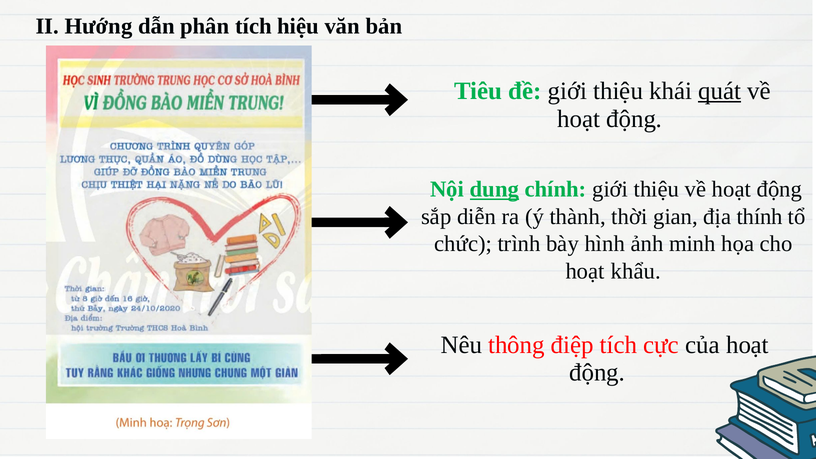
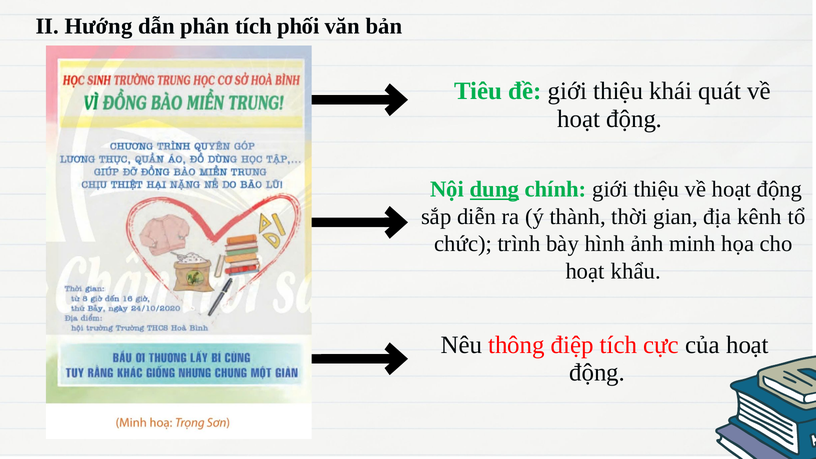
hiệu: hiệu -> phối
quát underline: present -> none
thính: thính -> kênh
